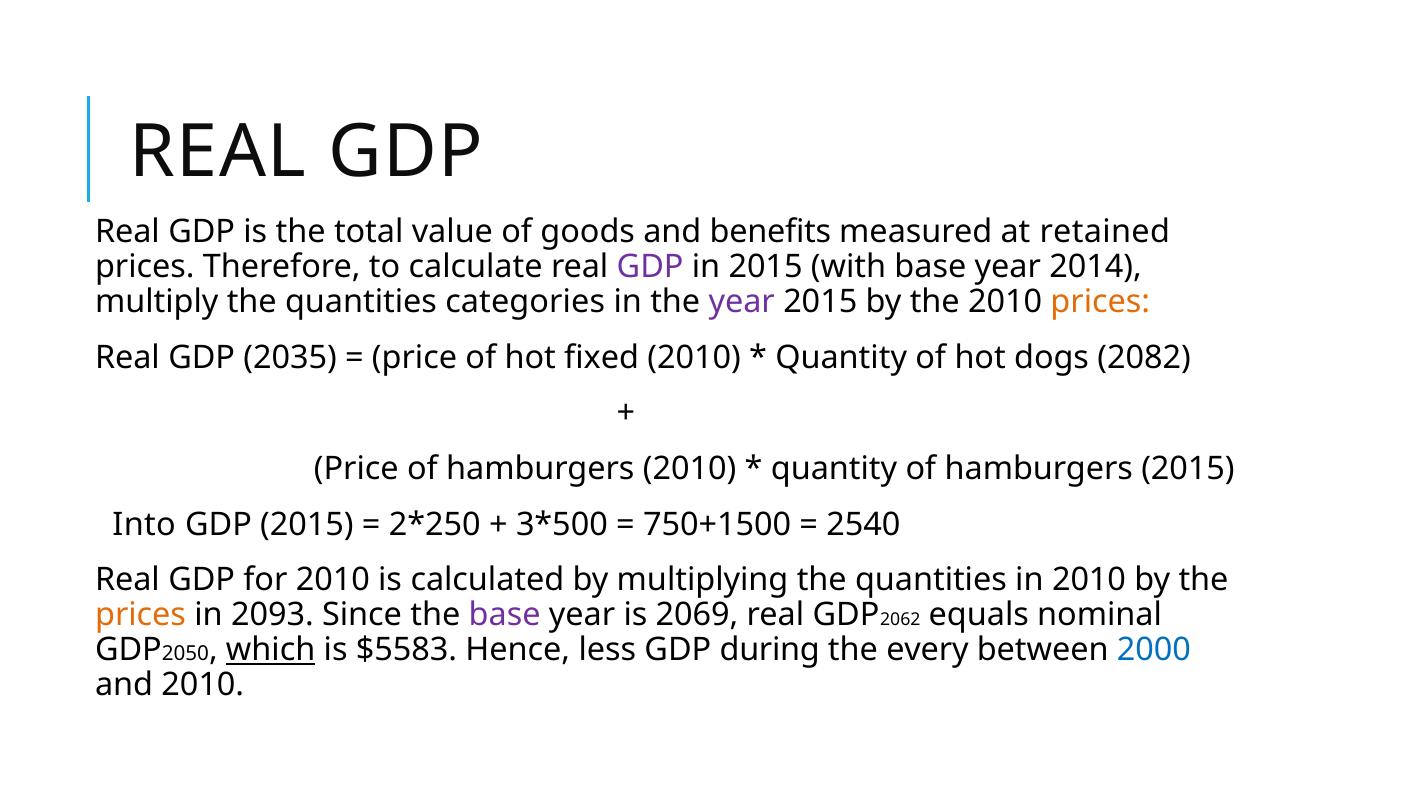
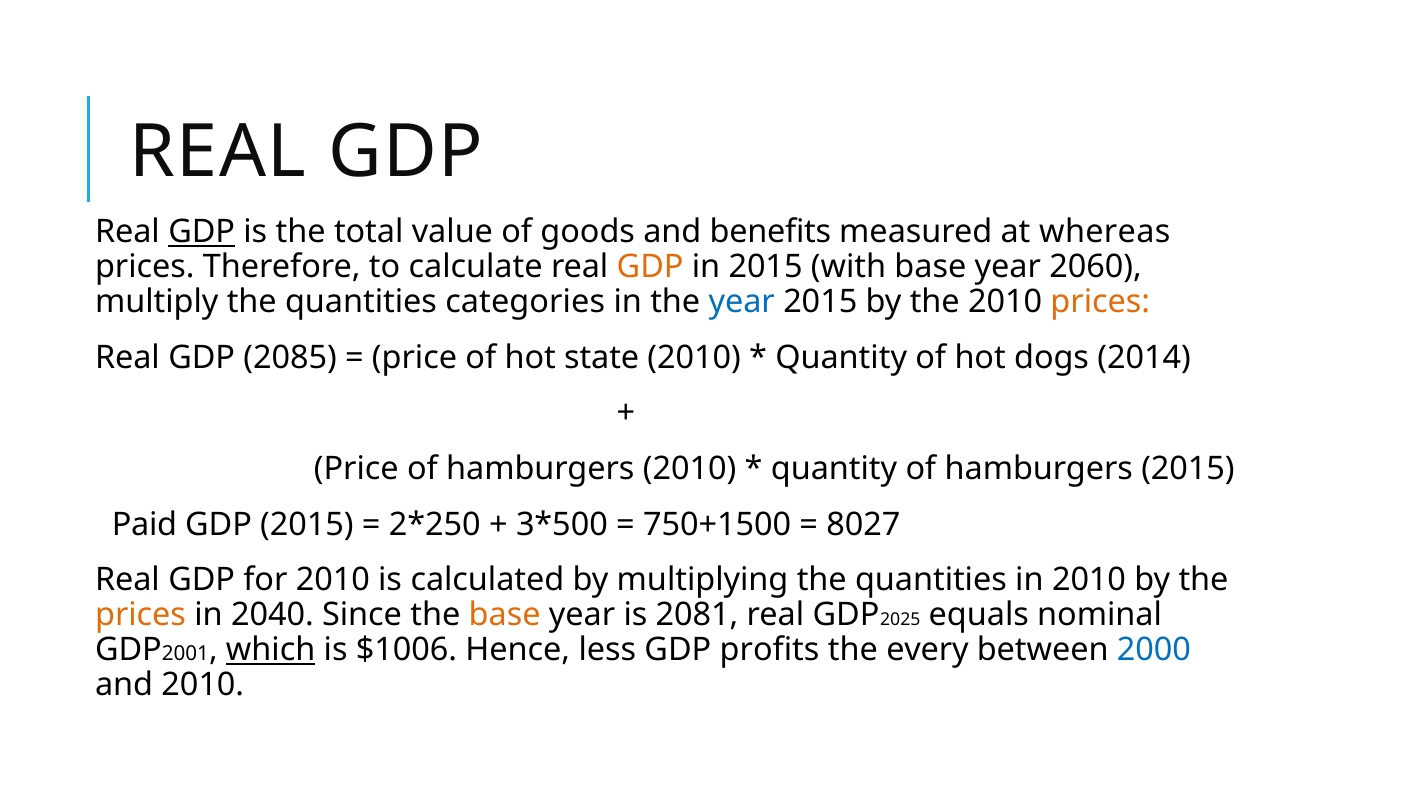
GDP at (202, 232) underline: none -> present
retained: retained -> whereas
GDP at (650, 267) colour: purple -> orange
2014: 2014 -> 2060
year at (742, 302) colour: purple -> blue
2035: 2035 -> 2085
fixed: fixed -> state
2082: 2082 -> 2014
Into: Into -> Paid
2540: 2540 -> 8027
2093: 2093 -> 2040
base at (505, 615) colour: purple -> orange
2069: 2069 -> 2081
2062: 2062 -> 2025
2050: 2050 -> 2001
$5583: $5583 -> $1006
during: during -> profits
